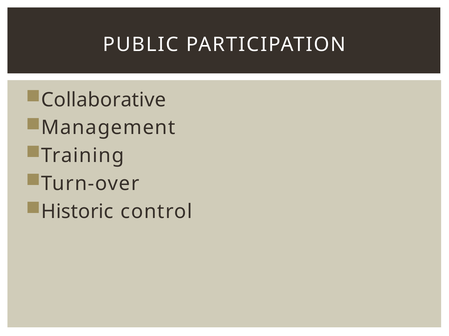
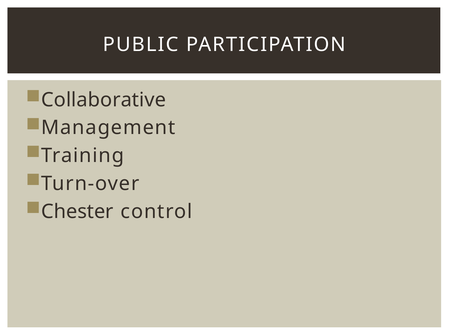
Historic: Historic -> Chester
